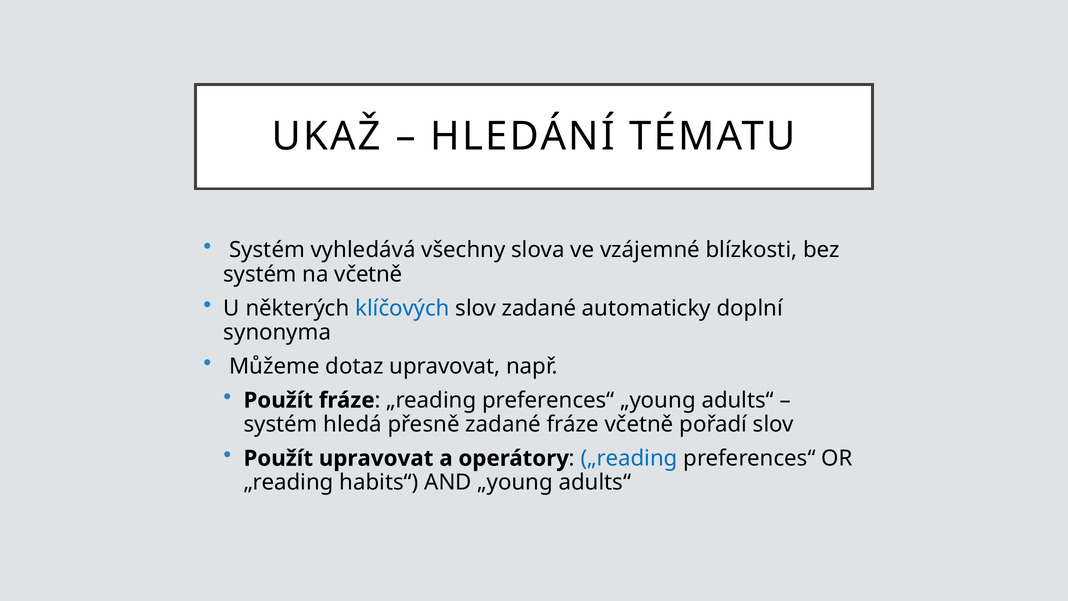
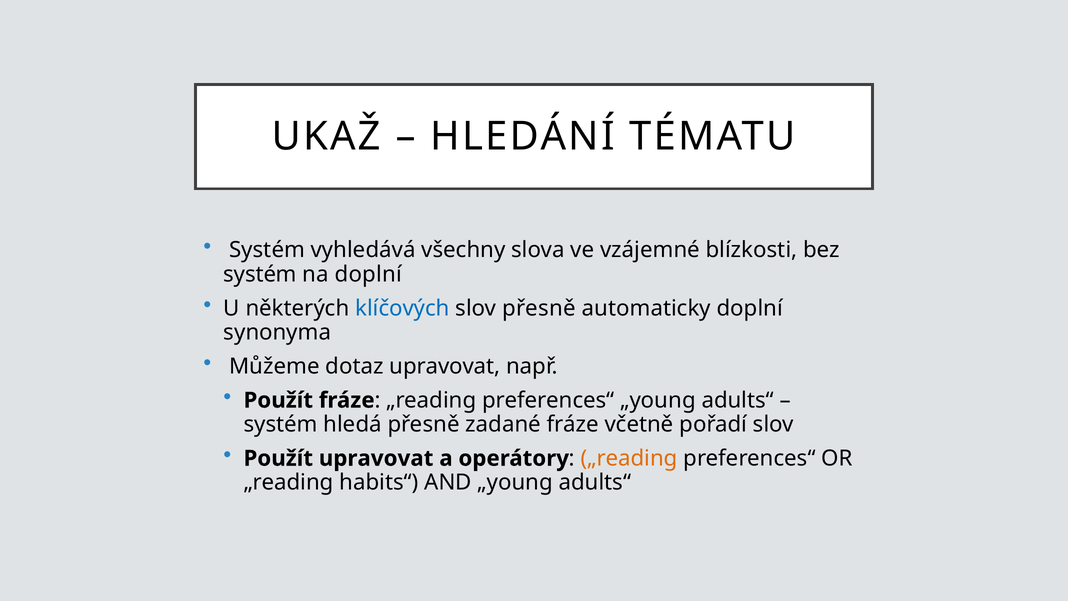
na včetně: včetně -> doplní
slov zadané: zadané -> přesně
„reading at (629, 458) colour: blue -> orange
